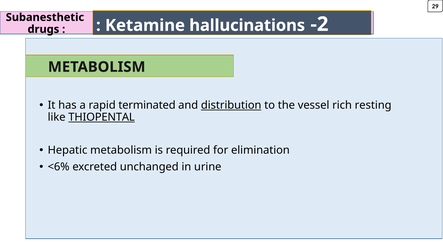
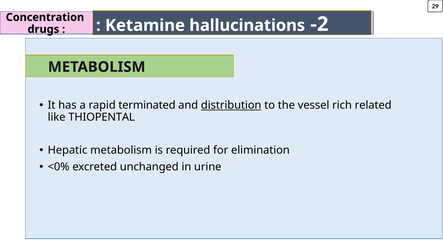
Subanesthetic: Subanesthetic -> Concentration
resting: resting -> related
THIOPENTAL underline: present -> none
<6%: <6% -> <0%
